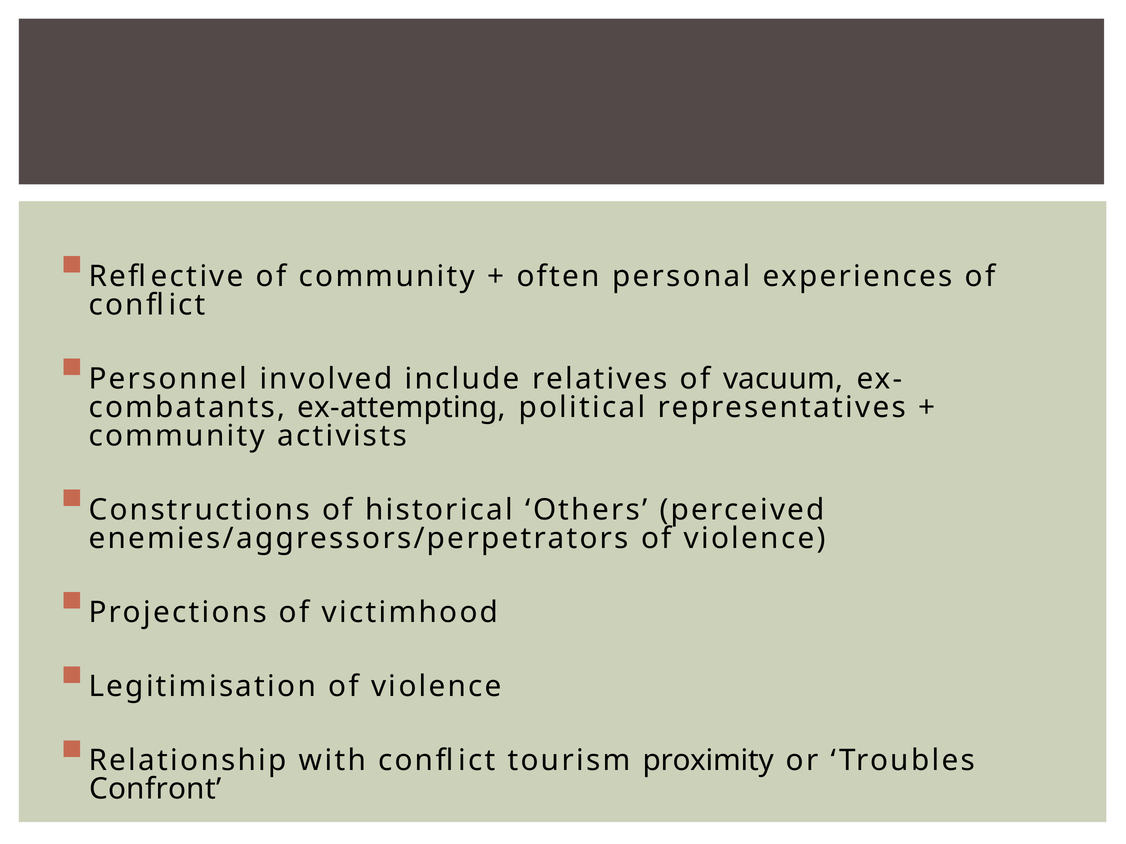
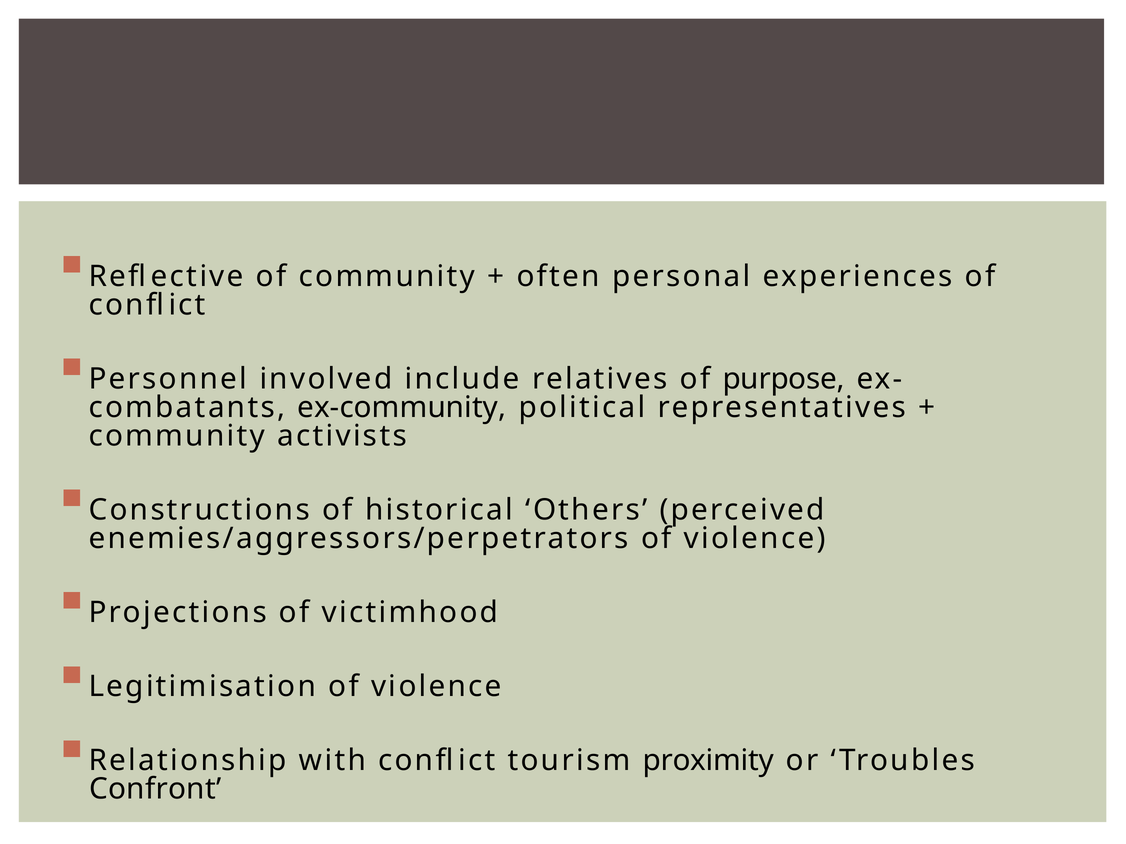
vacuum: vacuum -> purpose
ex-attempting: ex-attempting -> ex-community
